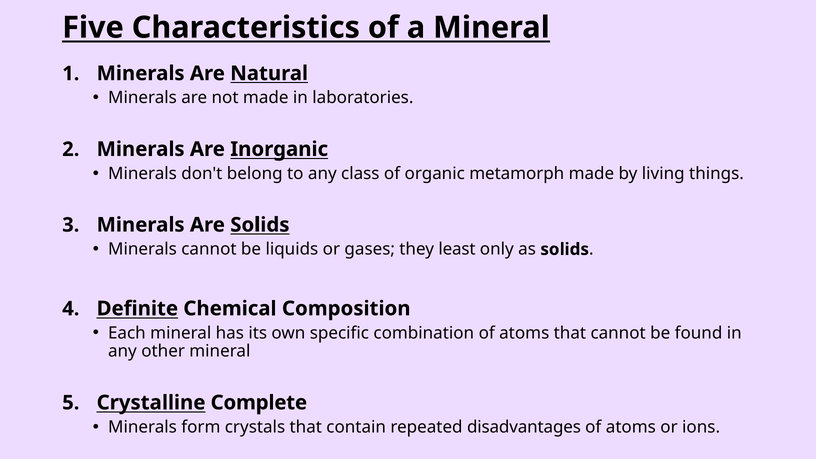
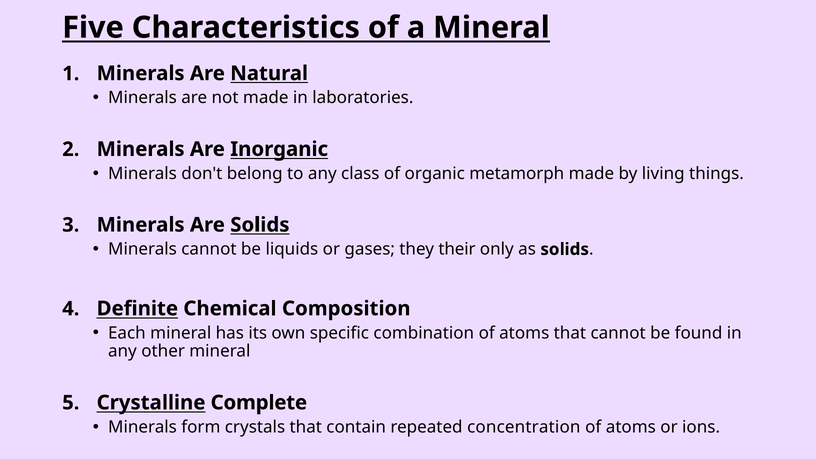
least: least -> their
disadvantages: disadvantages -> concentration
